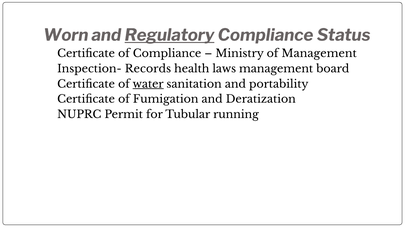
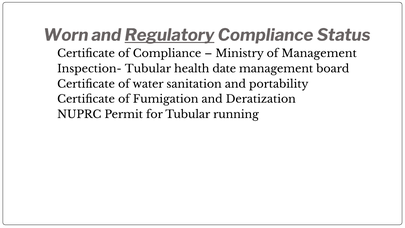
Records at (148, 69): Records -> Tubular
laws: laws -> date
water underline: present -> none
